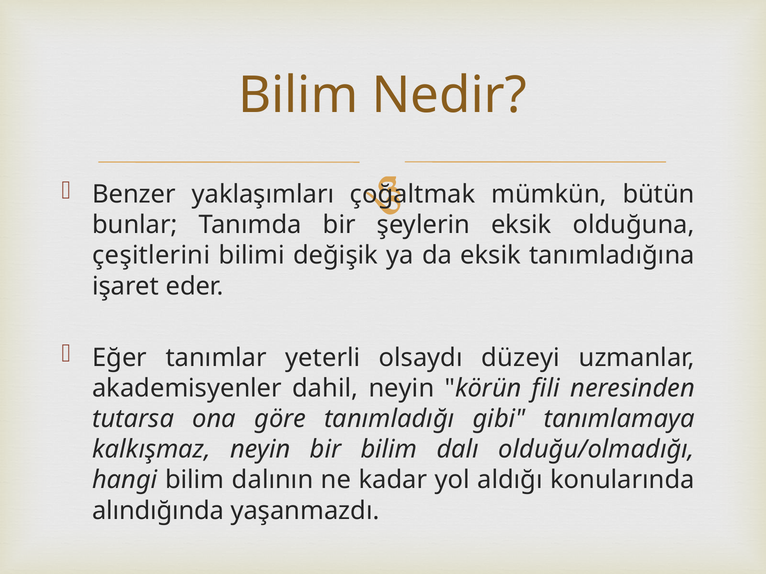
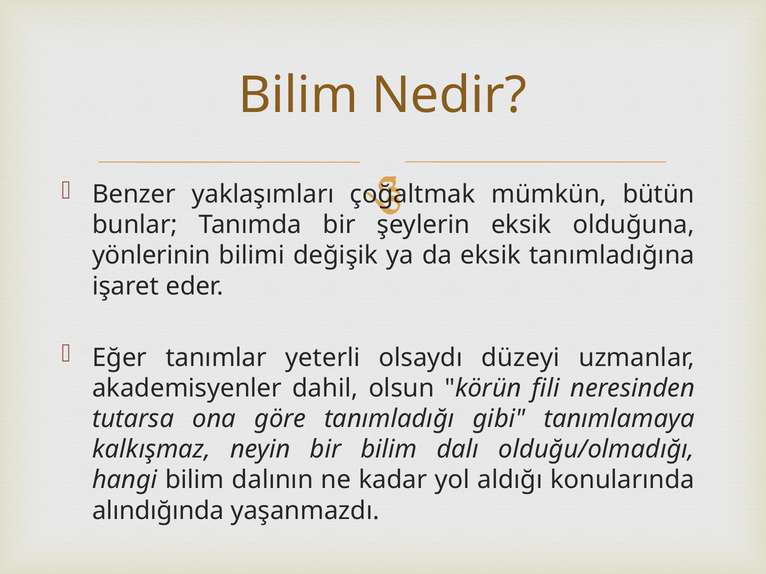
çeşitlerini: çeşitlerini -> yönlerinin
dahil neyin: neyin -> olsun
